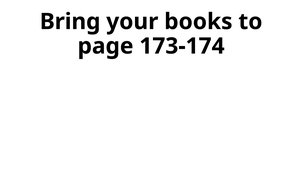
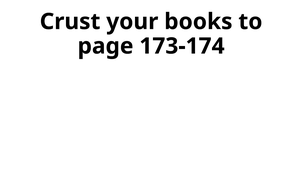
Bring: Bring -> Crust
